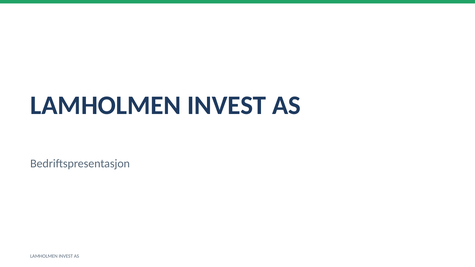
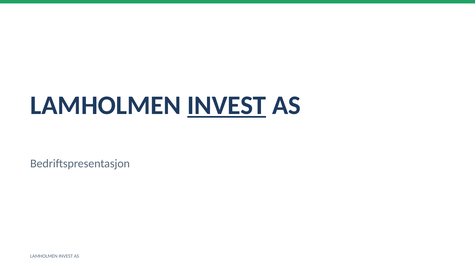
INVEST at (227, 105) underline: none -> present
